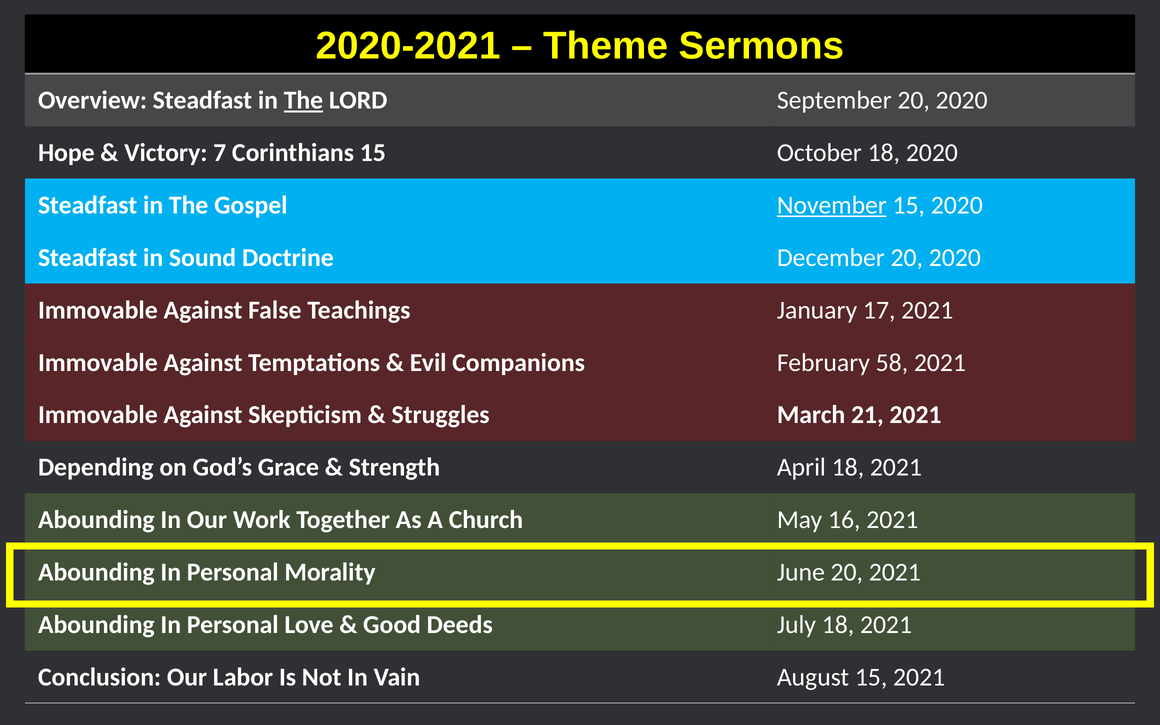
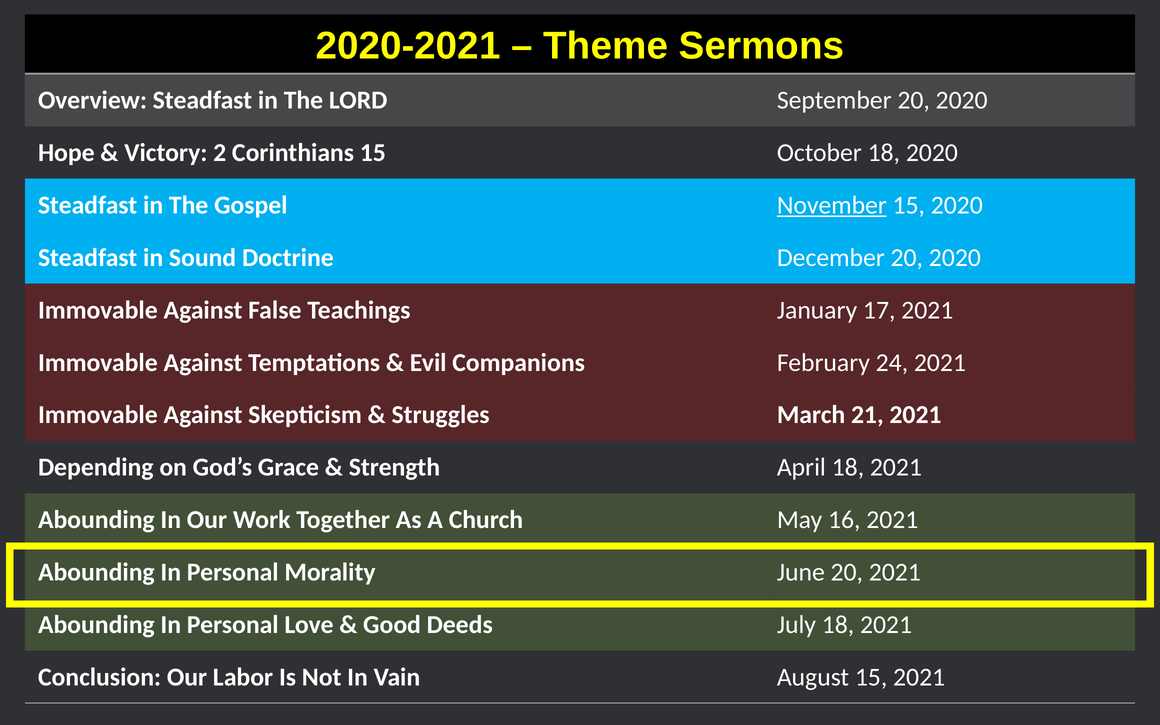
The at (303, 100) underline: present -> none
7: 7 -> 2
58: 58 -> 24
